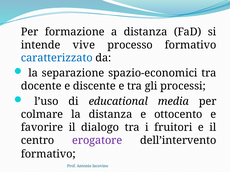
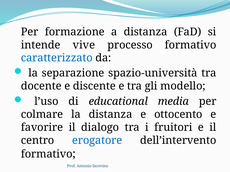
spazio-economici: spazio-economici -> spazio-università
processi: processi -> modello
erogatore colour: purple -> blue
